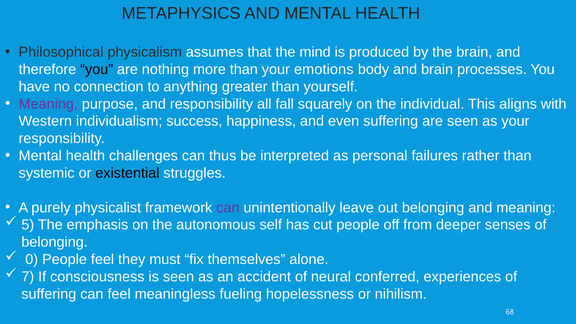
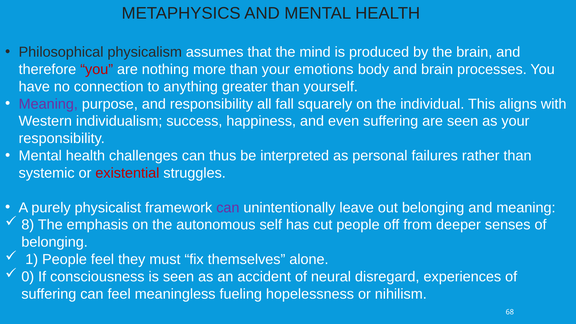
you at (97, 69) colour: black -> red
existential colour: black -> red
5: 5 -> 8
0: 0 -> 1
7: 7 -> 0
conferred: conferred -> disregard
